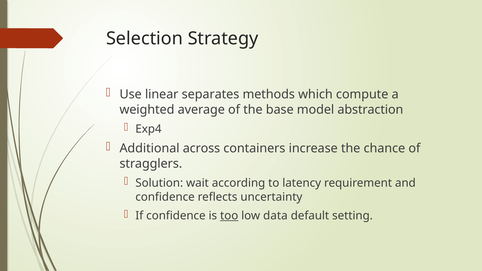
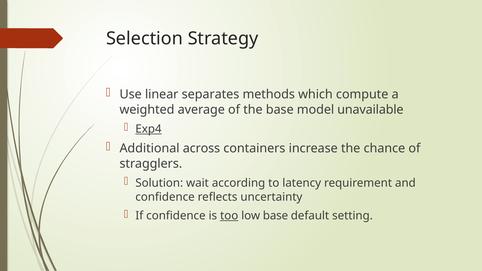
abstraction: abstraction -> unavailable
Exp4 underline: none -> present
low data: data -> base
